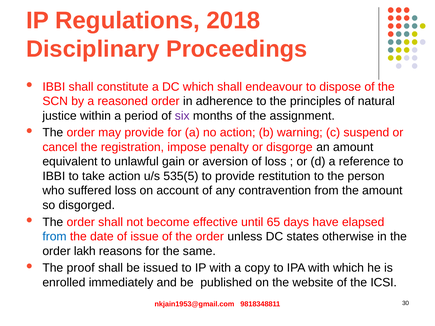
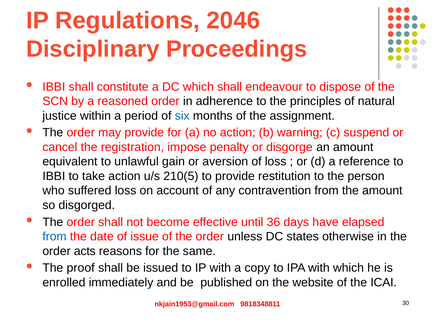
2018: 2018 -> 2046
six colour: purple -> blue
535(5: 535(5 -> 210(5
65: 65 -> 36
lakh: lakh -> acts
ICSI: ICSI -> ICAI
